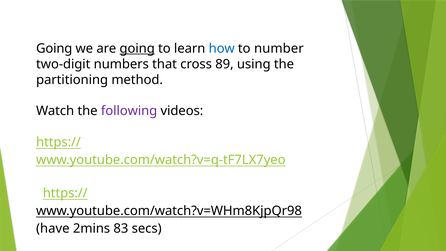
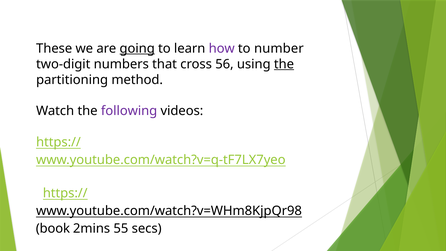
Going at (54, 48): Going -> These
how colour: blue -> purple
89: 89 -> 56
the at (284, 64) underline: none -> present
have: have -> book
83: 83 -> 55
